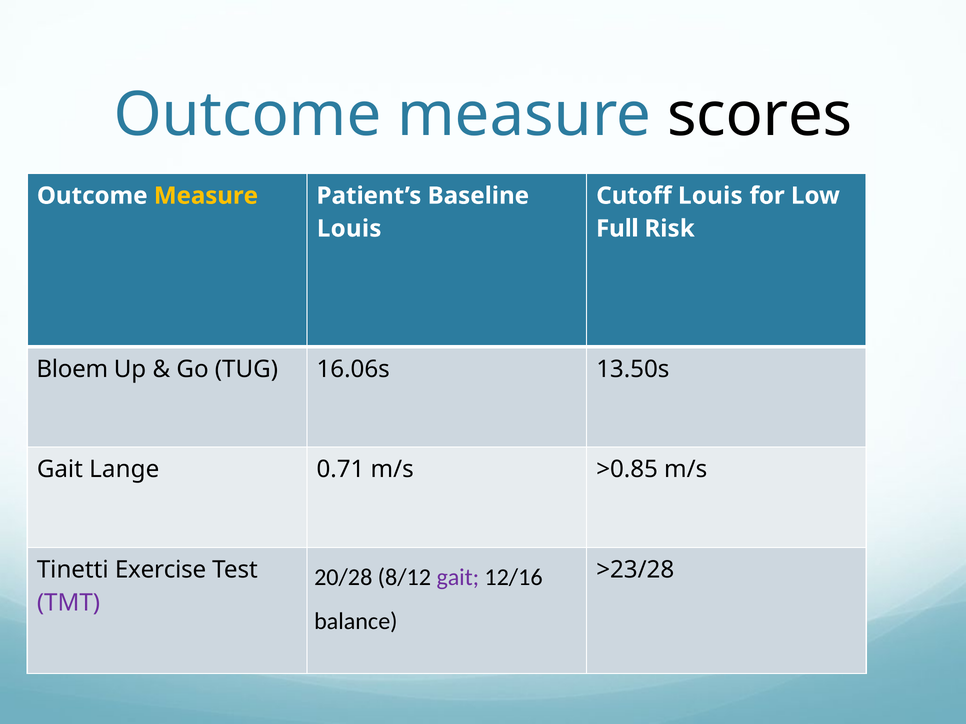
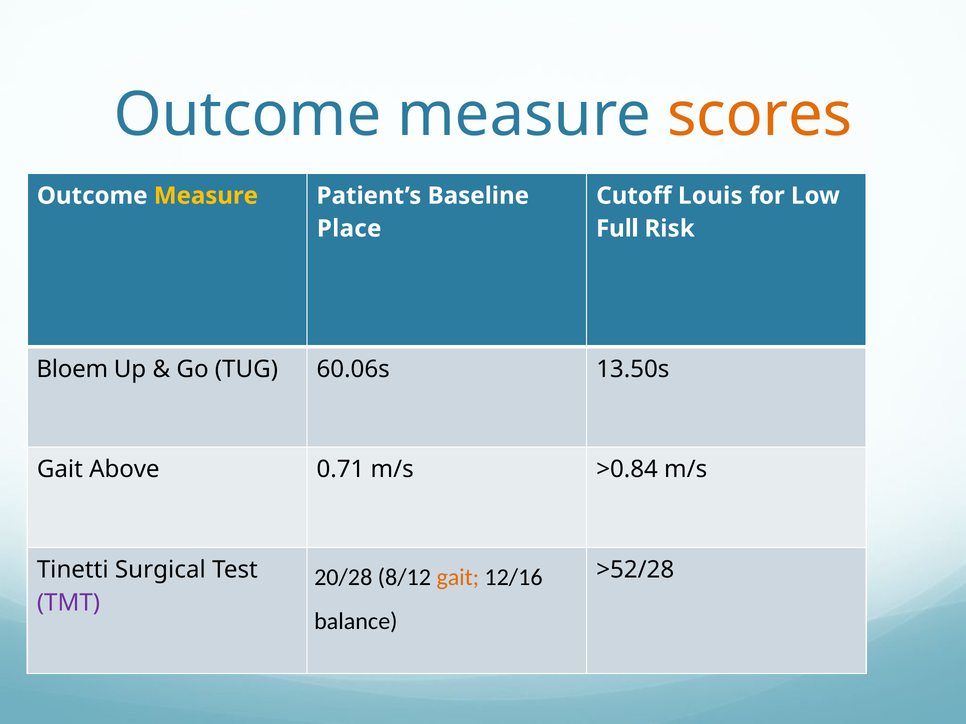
scores colour: black -> orange
Louis at (349, 229): Louis -> Place
16.06s: 16.06s -> 60.06s
Lange: Lange -> Above
>0.85: >0.85 -> >0.84
Exercise: Exercise -> Surgical
>23/28: >23/28 -> >52/28
gait at (458, 577) colour: purple -> orange
